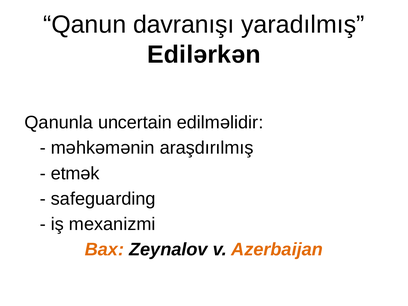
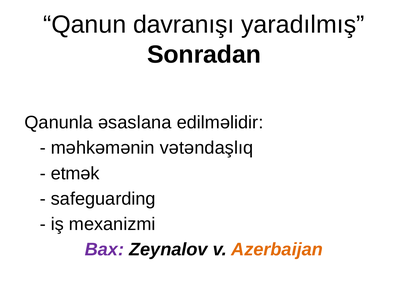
Edilərkən: Edilərkən -> Sonradan
uncertain: uncertain -> əsaslana
araşdırılmış: araşdırılmış -> vətəndaşlıq
Bax colour: orange -> purple
